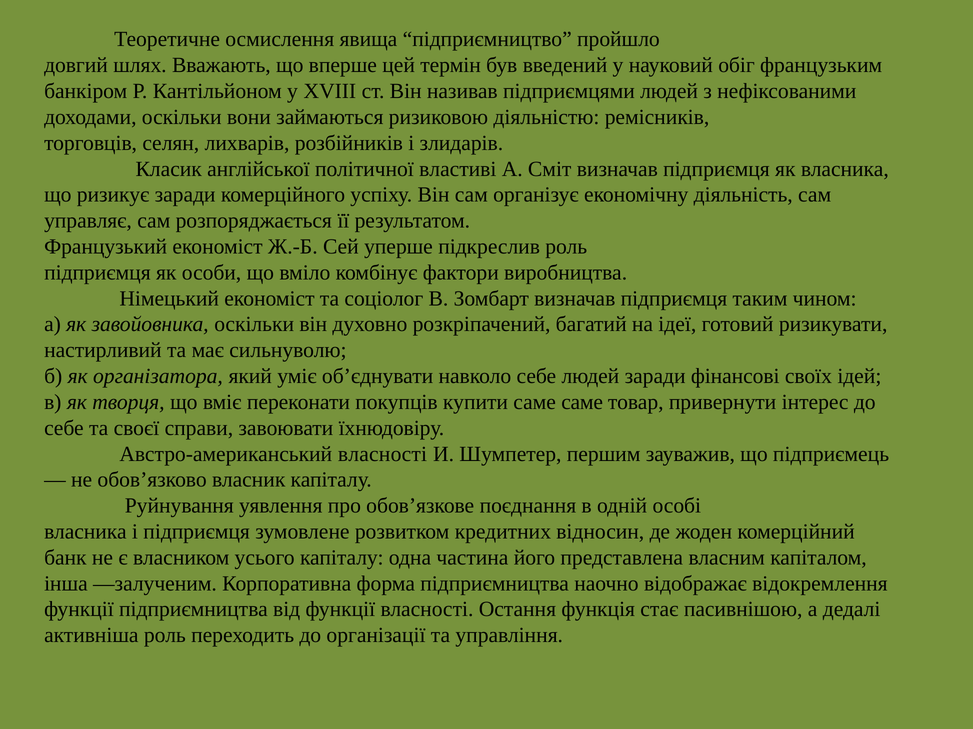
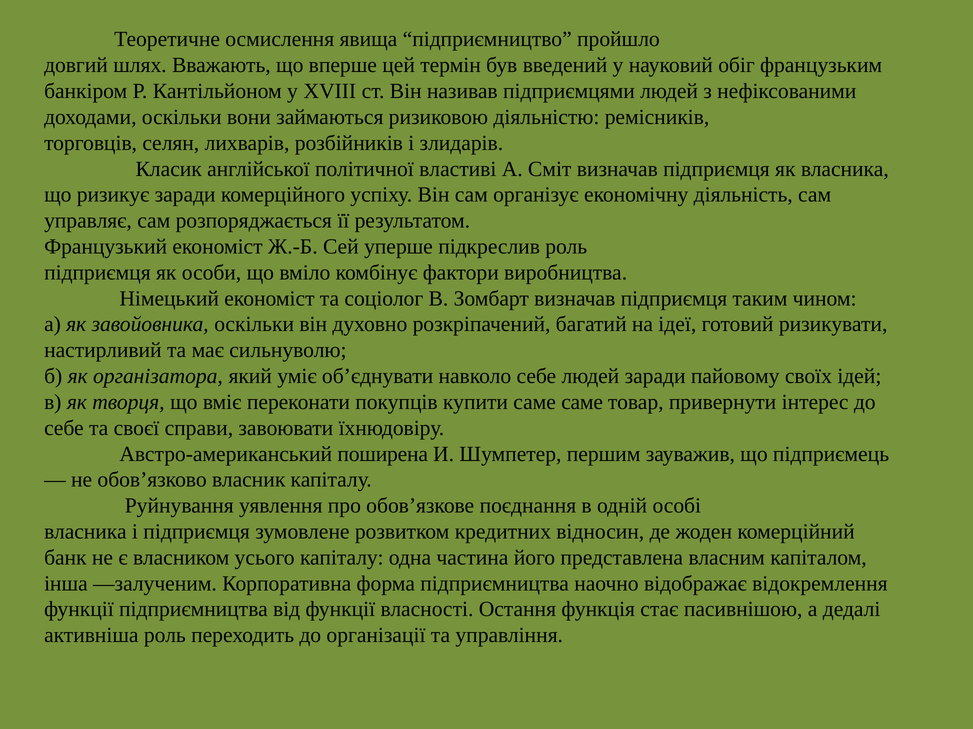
фінансові: фінансові -> пайовому
Австро-американський власності: власності -> поширена
